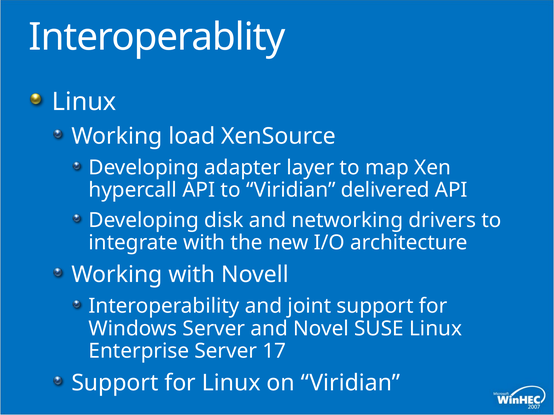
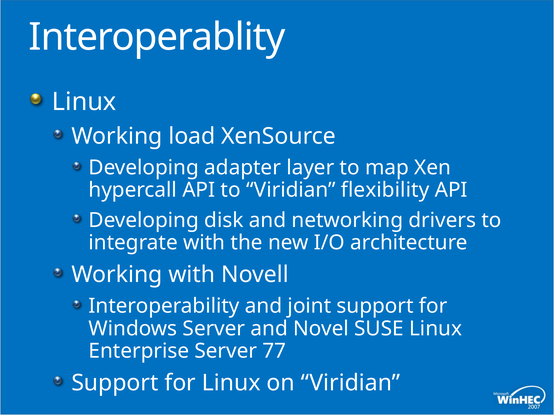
delivered: delivered -> flexibility
17: 17 -> 77
